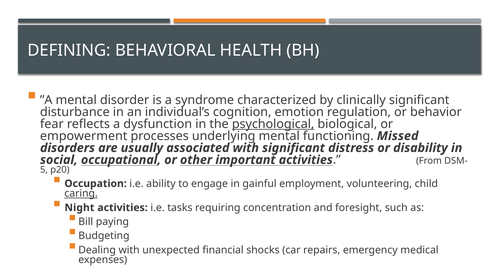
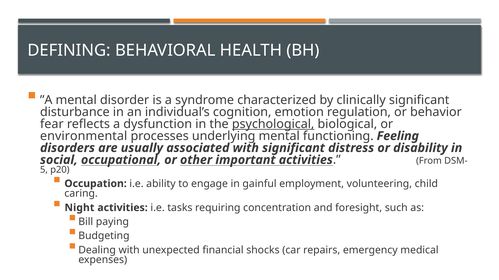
empowerment: empowerment -> environmental
Missed: Missed -> Feeling
caring underline: present -> none
